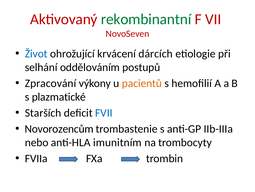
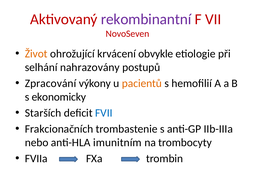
rekombinantní colour: green -> purple
Život colour: blue -> orange
dárcích: dárcích -> obvykle
oddělováním: oddělováním -> nahrazovány
plazmatické: plazmatické -> ekonomicky
Novorozencům: Novorozencům -> Frakcionačních
